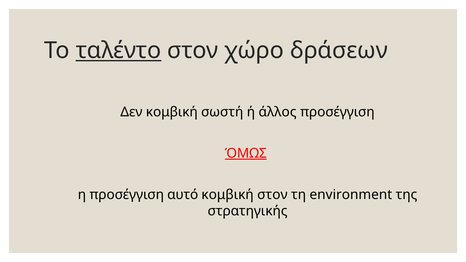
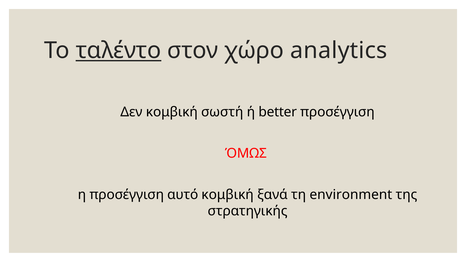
δράσεων: δράσεων -> analytics
άλλος: άλλος -> better
ΌΜΩΣ underline: present -> none
κομβική στον: στον -> ξανά
